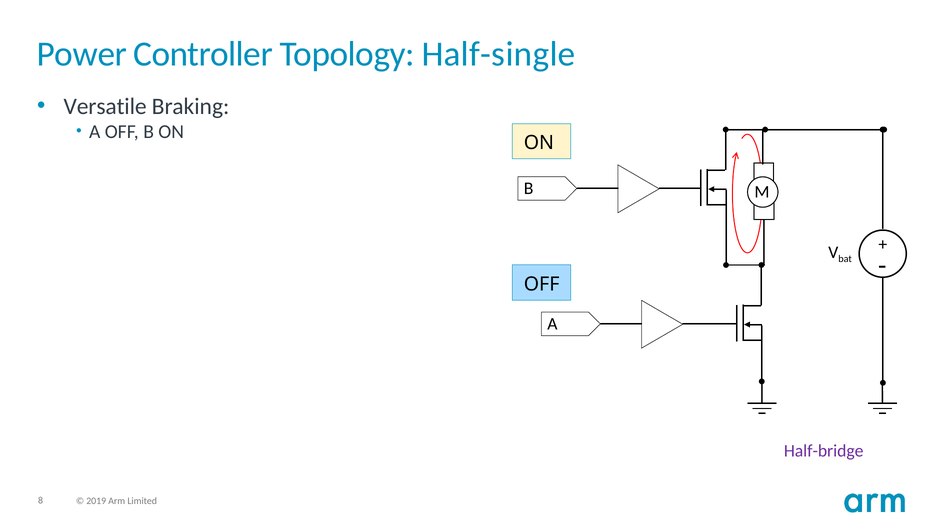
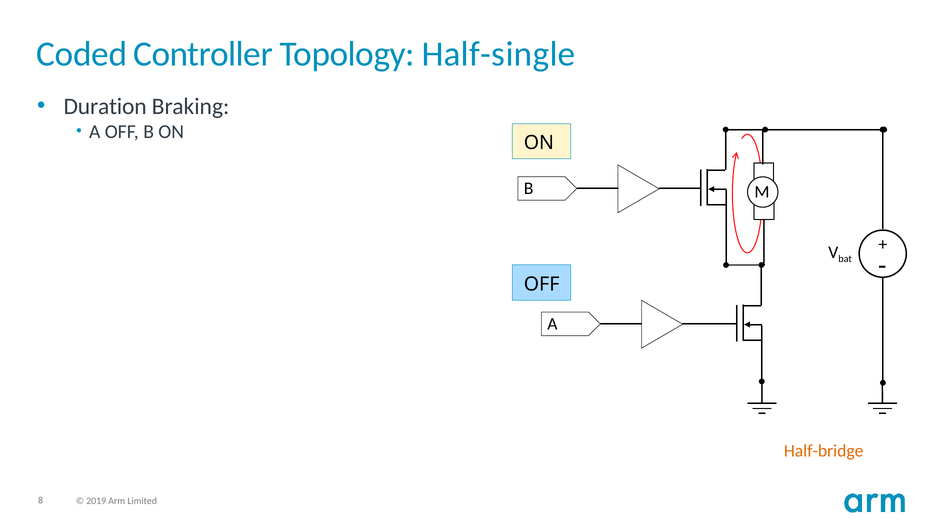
Power: Power -> Coded
Versatile: Versatile -> Duration
Half-bridge colour: purple -> orange
